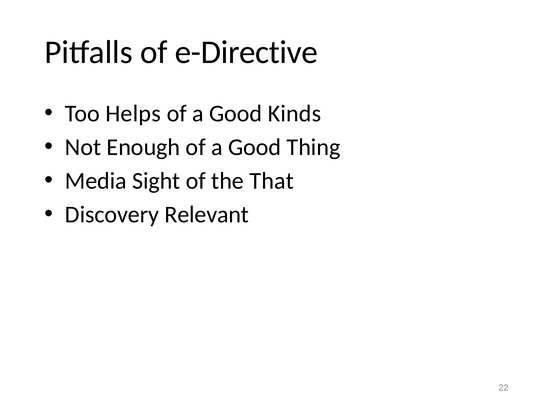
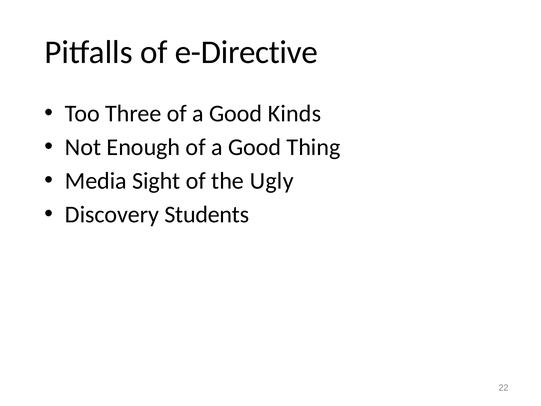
Helps: Helps -> Three
That: That -> Ugly
Relevant: Relevant -> Students
